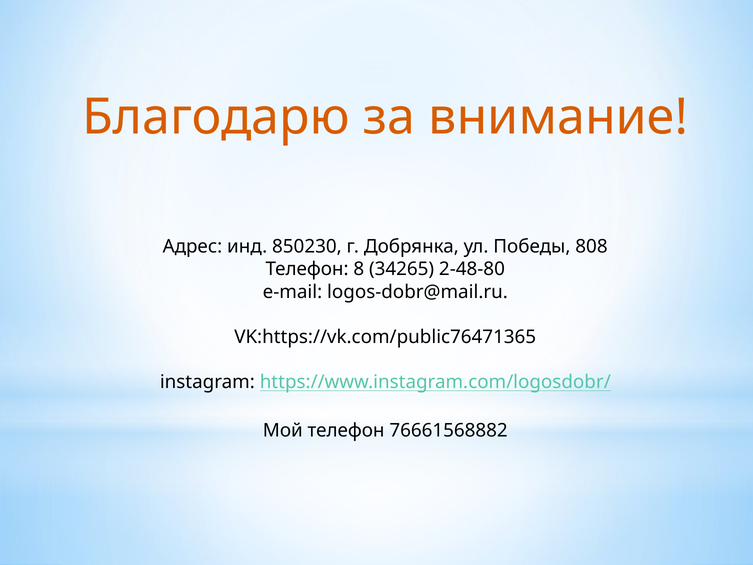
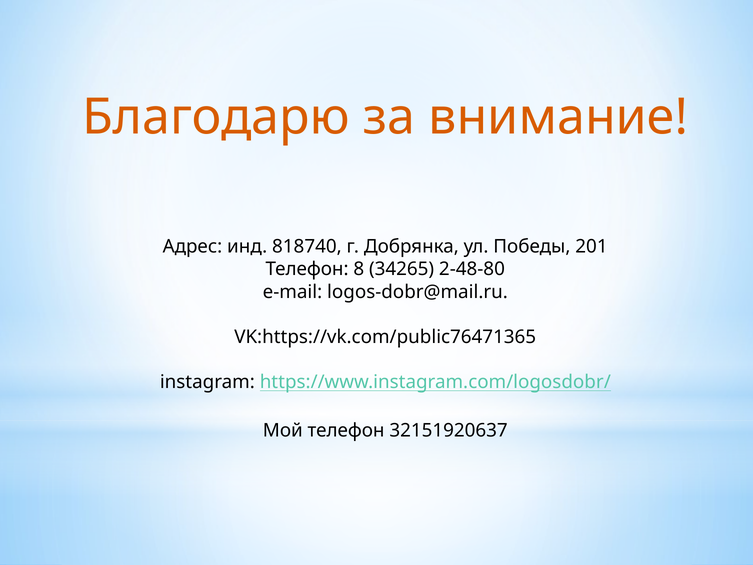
850230: 850230 -> 818740
808: 808 -> 201
76661568882: 76661568882 -> 32151920637
